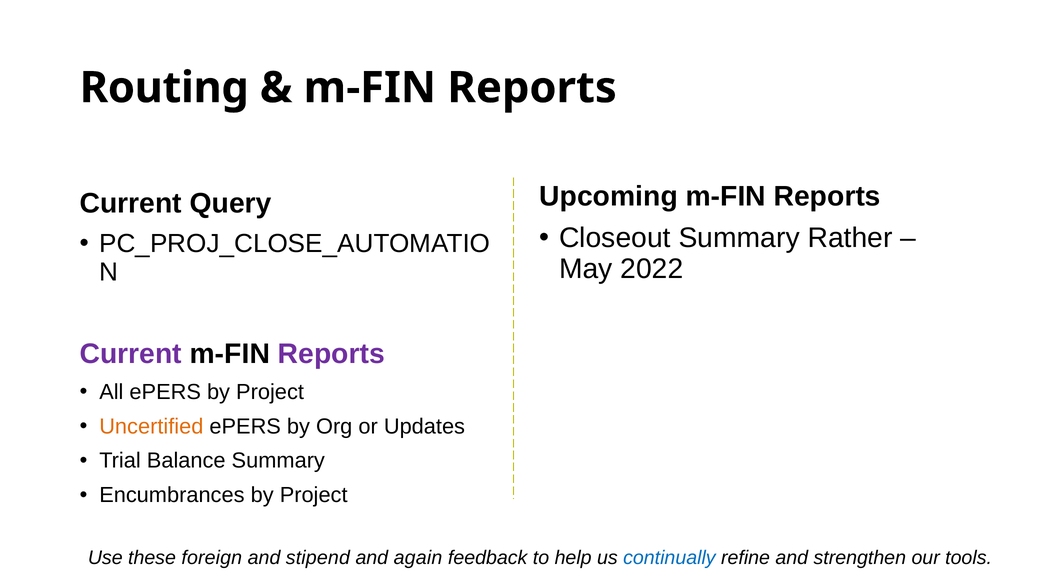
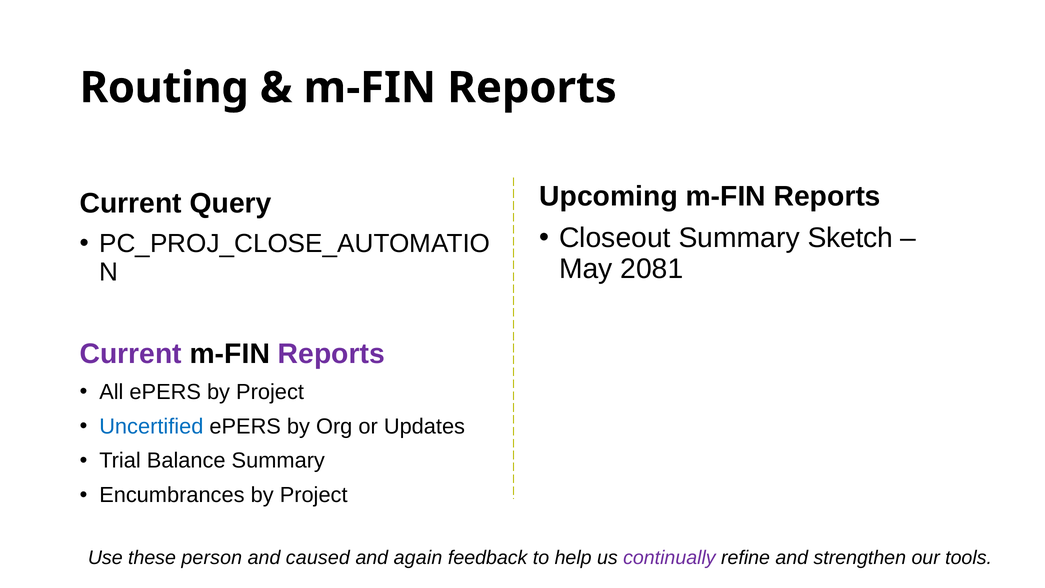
Rather: Rather -> Sketch
2022: 2022 -> 2081
Uncertified colour: orange -> blue
foreign: foreign -> person
stipend: stipend -> caused
continually colour: blue -> purple
